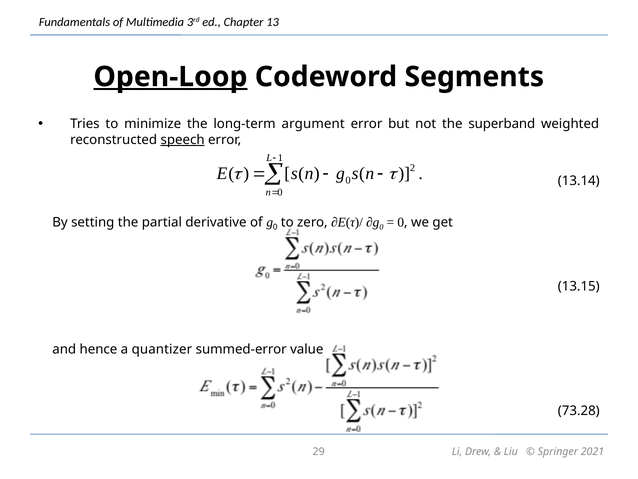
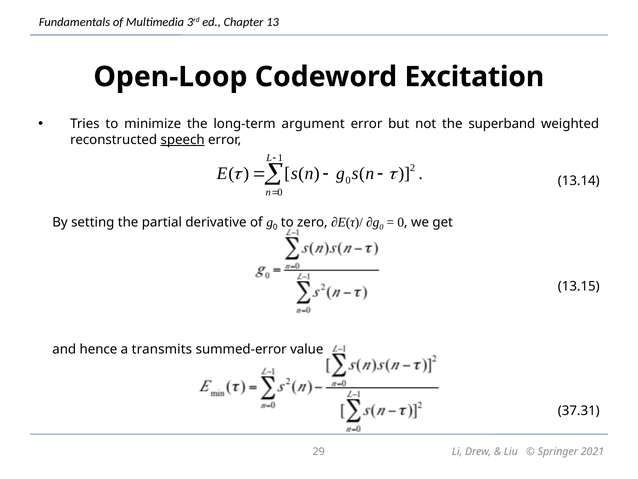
Open-Loop underline: present -> none
Segments: Segments -> Excitation
quantizer: quantizer -> transmits
73.28: 73.28 -> 37.31
